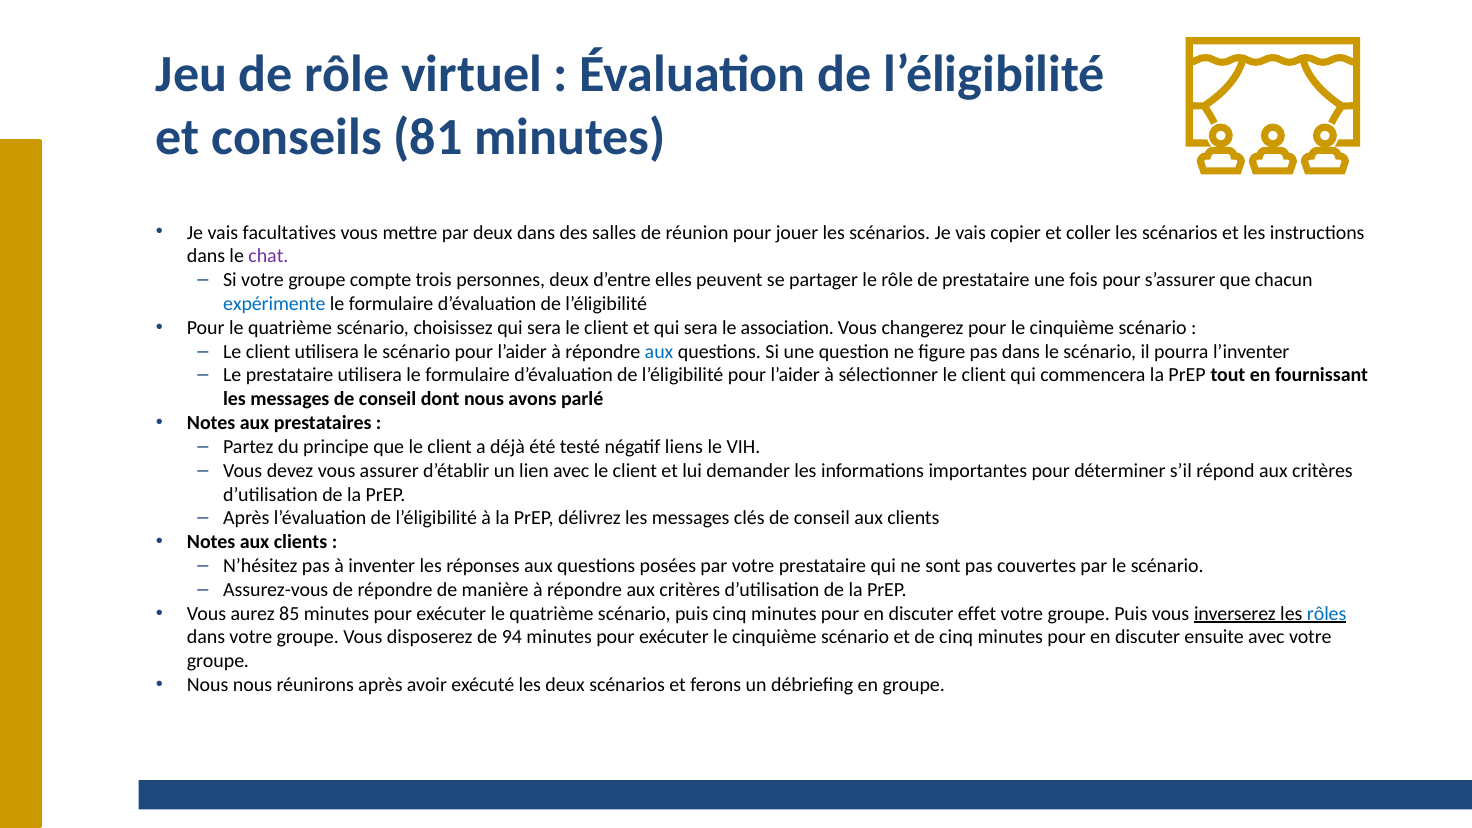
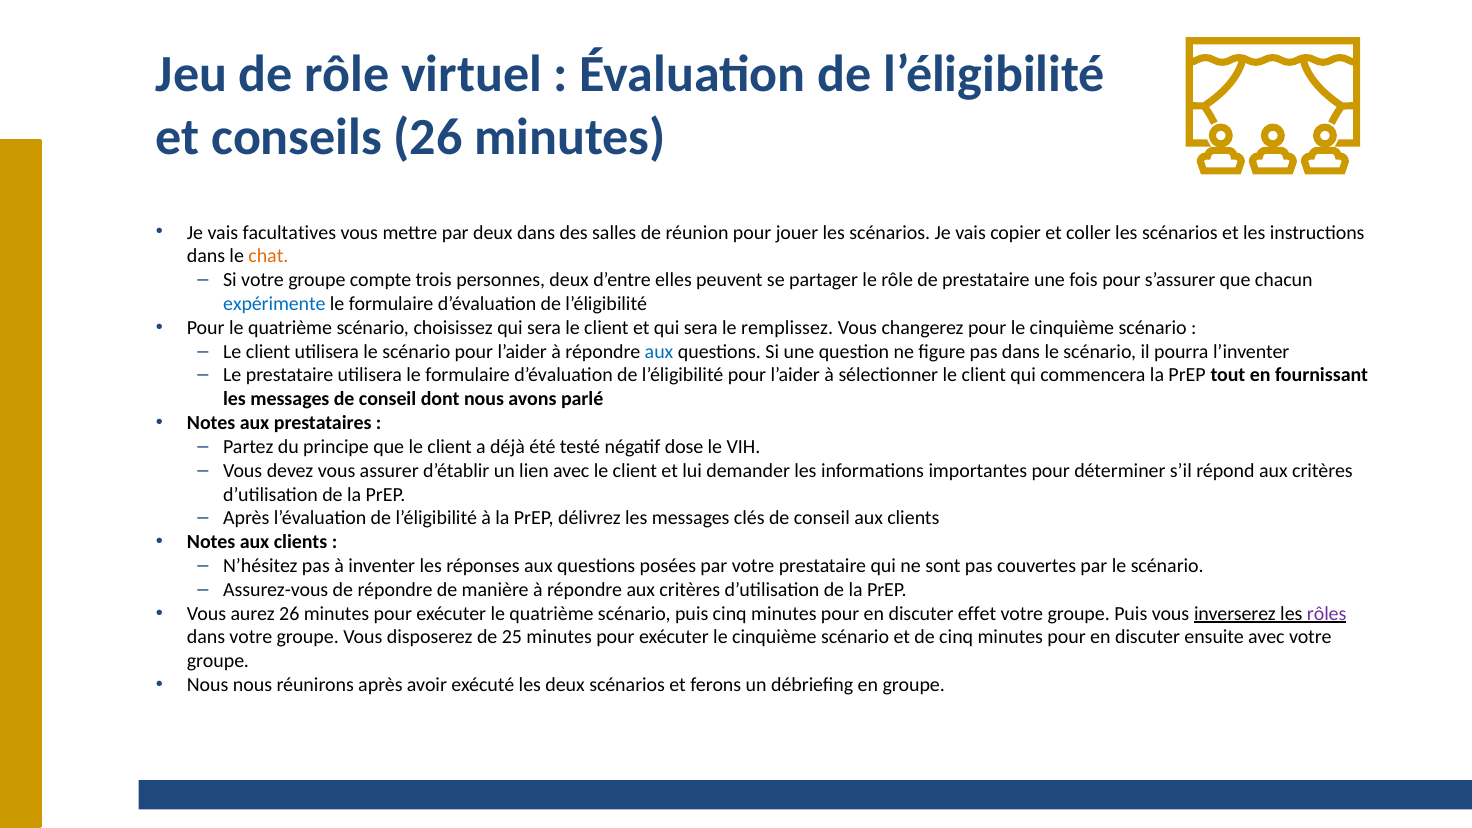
conseils 81: 81 -> 26
chat colour: purple -> orange
association: association -> remplissez
liens: liens -> dose
aurez 85: 85 -> 26
rôles colour: blue -> purple
94: 94 -> 25
